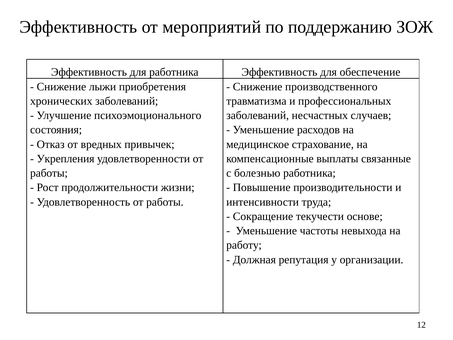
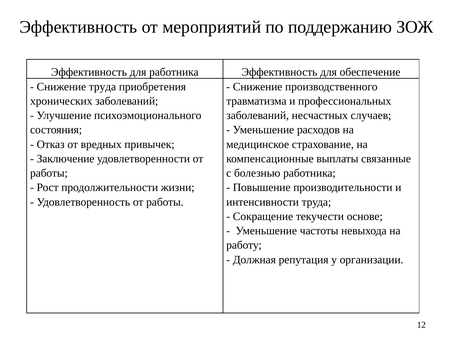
Снижение лыжи: лыжи -> труда
Укрепления: Укрепления -> Заключение
